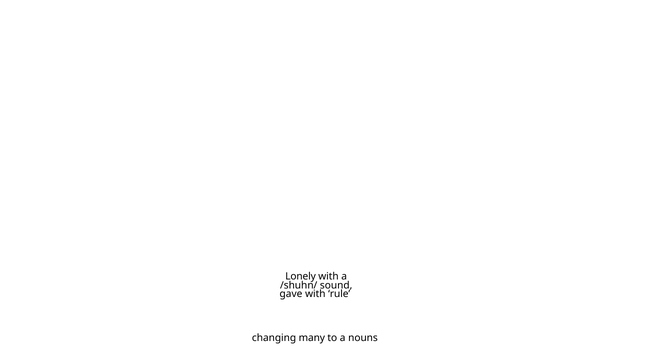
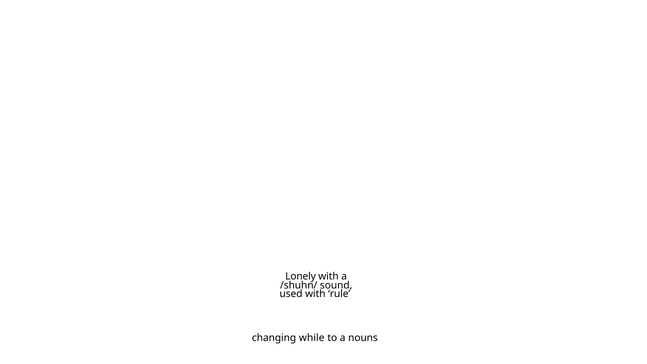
gave: gave -> used
many: many -> while
